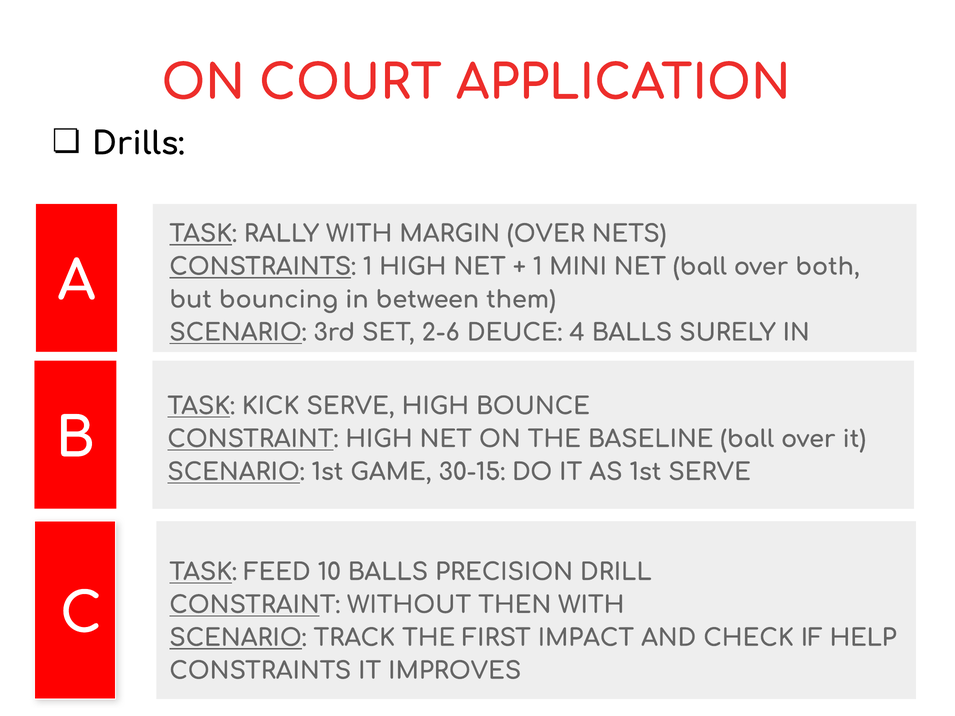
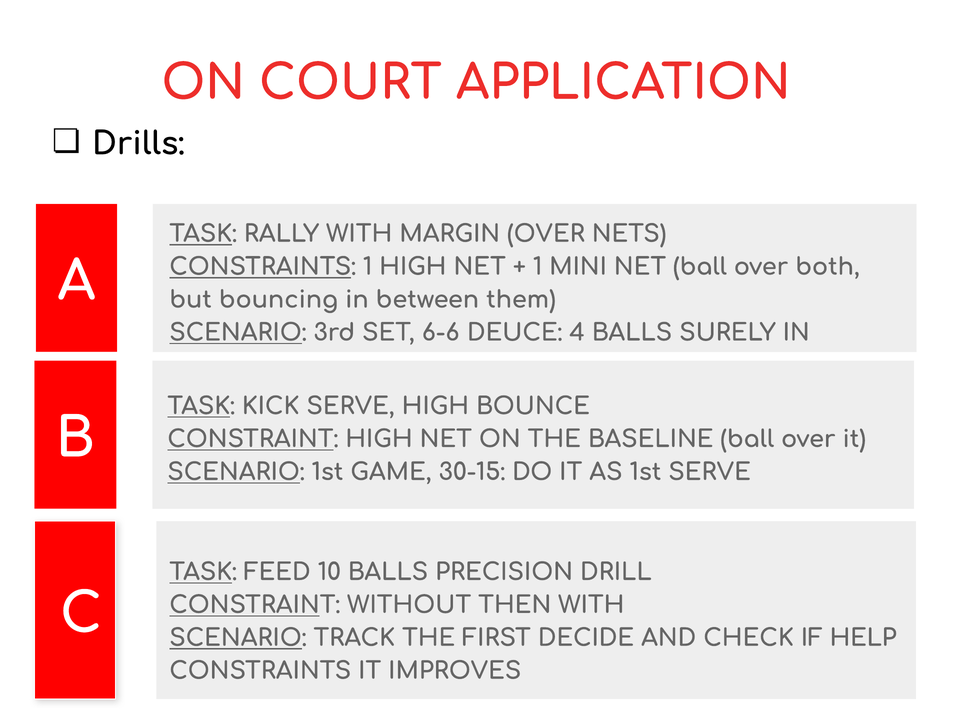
2-6: 2-6 -> 6-6
IMPACT: IMPACT -> DECIDE
